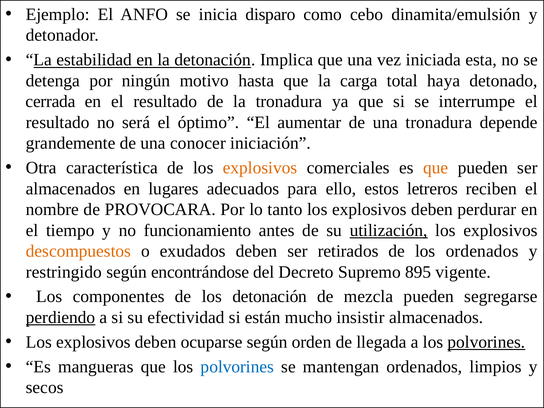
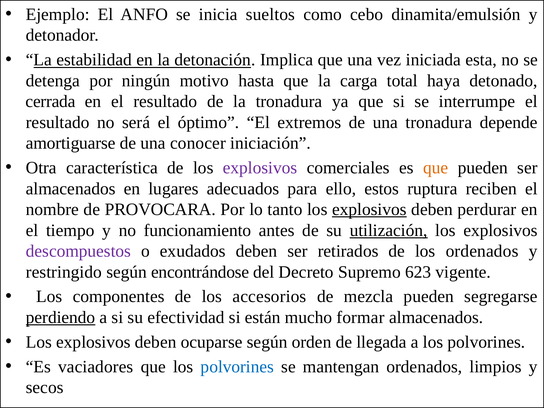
disparo: disparo -> sueltos
aumentar: aumentar -> extremos
grandemente: grandemente -> amortiguarse
explosivos at (260, 168) colour: orange -> purple
letreros: letreros -> ruptura
explosivos at (369, 209) underline: none -> present
descompuestos colour: orange -> purple
895: 895 -> 623
los detonación: detonación -> accesorios
insistir: insistir -> formar
polvorines at (486, 342) underline: present -> none
mangueras: mangueras -> vaciadores
